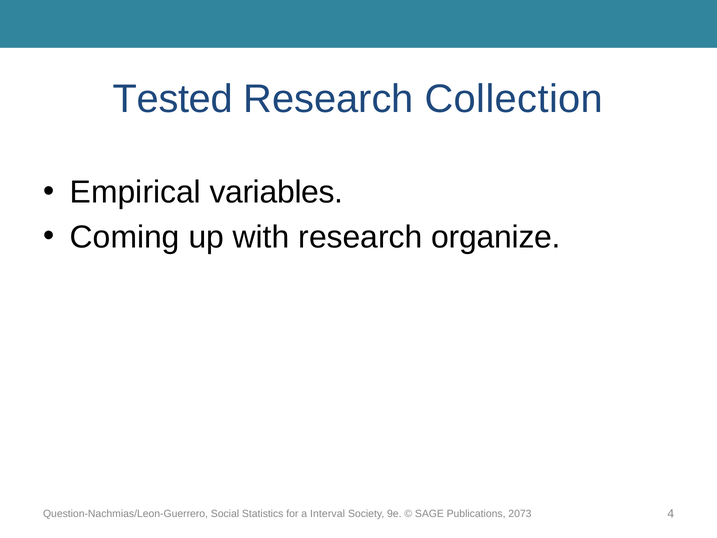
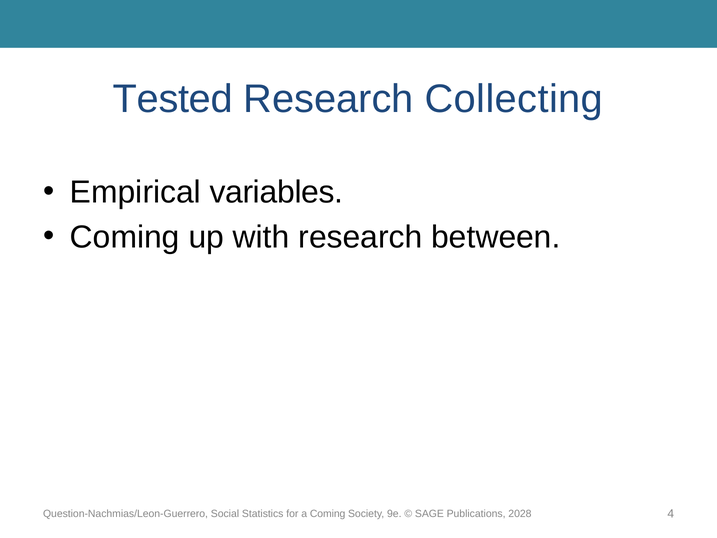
Collection: Collection -> Collecting
organize: organize -> between
a Interval: Interval -> Coming
2073: 2073 -> 2028
